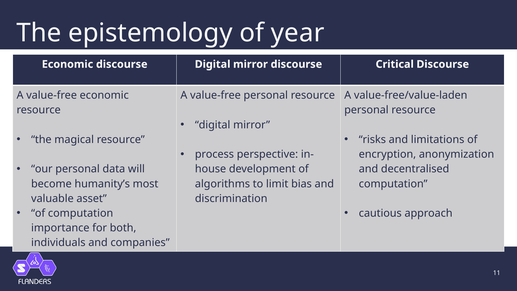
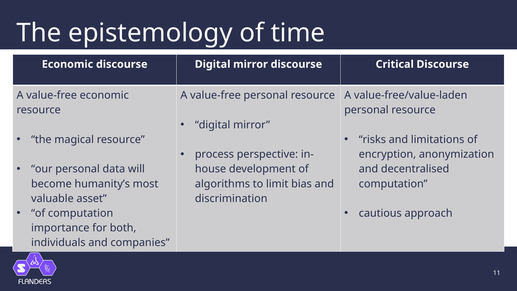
year: year -> time
